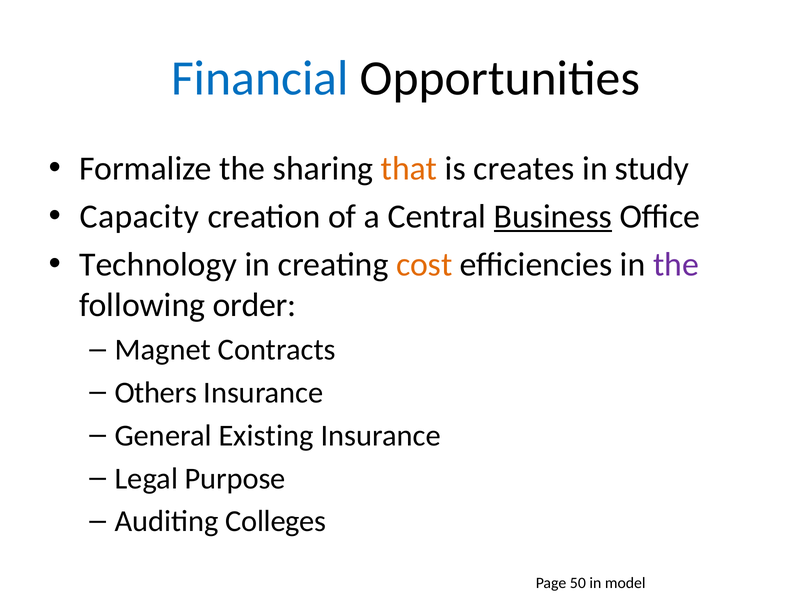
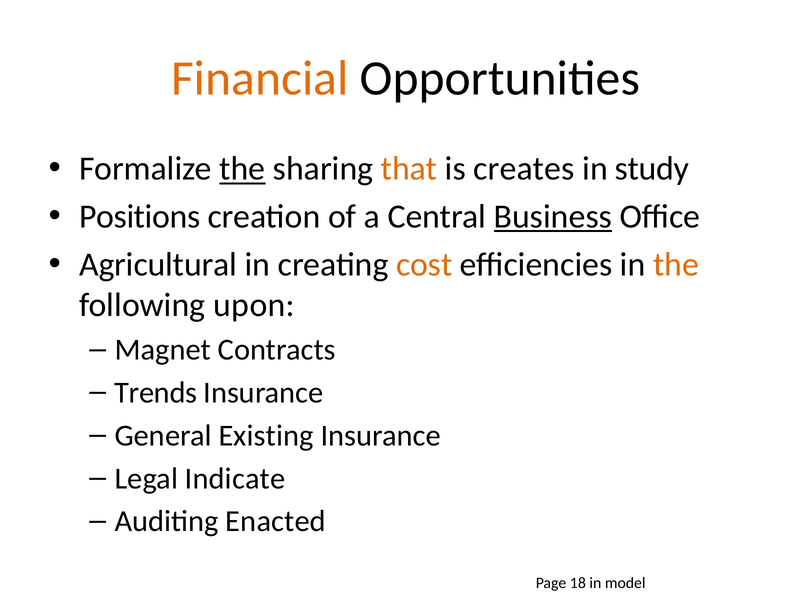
Financial colour: blue -> orange
the at (242, 169) underline: none -> present
Capacity: Capacity -> Positions
Technology: Technology -> Agricultural
the at (676, 264) colour: purple -> orange
order: order -> upon
Others: Others -> Trends
Purpose: Purpose -> Indicate
Colleges: Colleges -> Enacted
50: 50 -> 18
